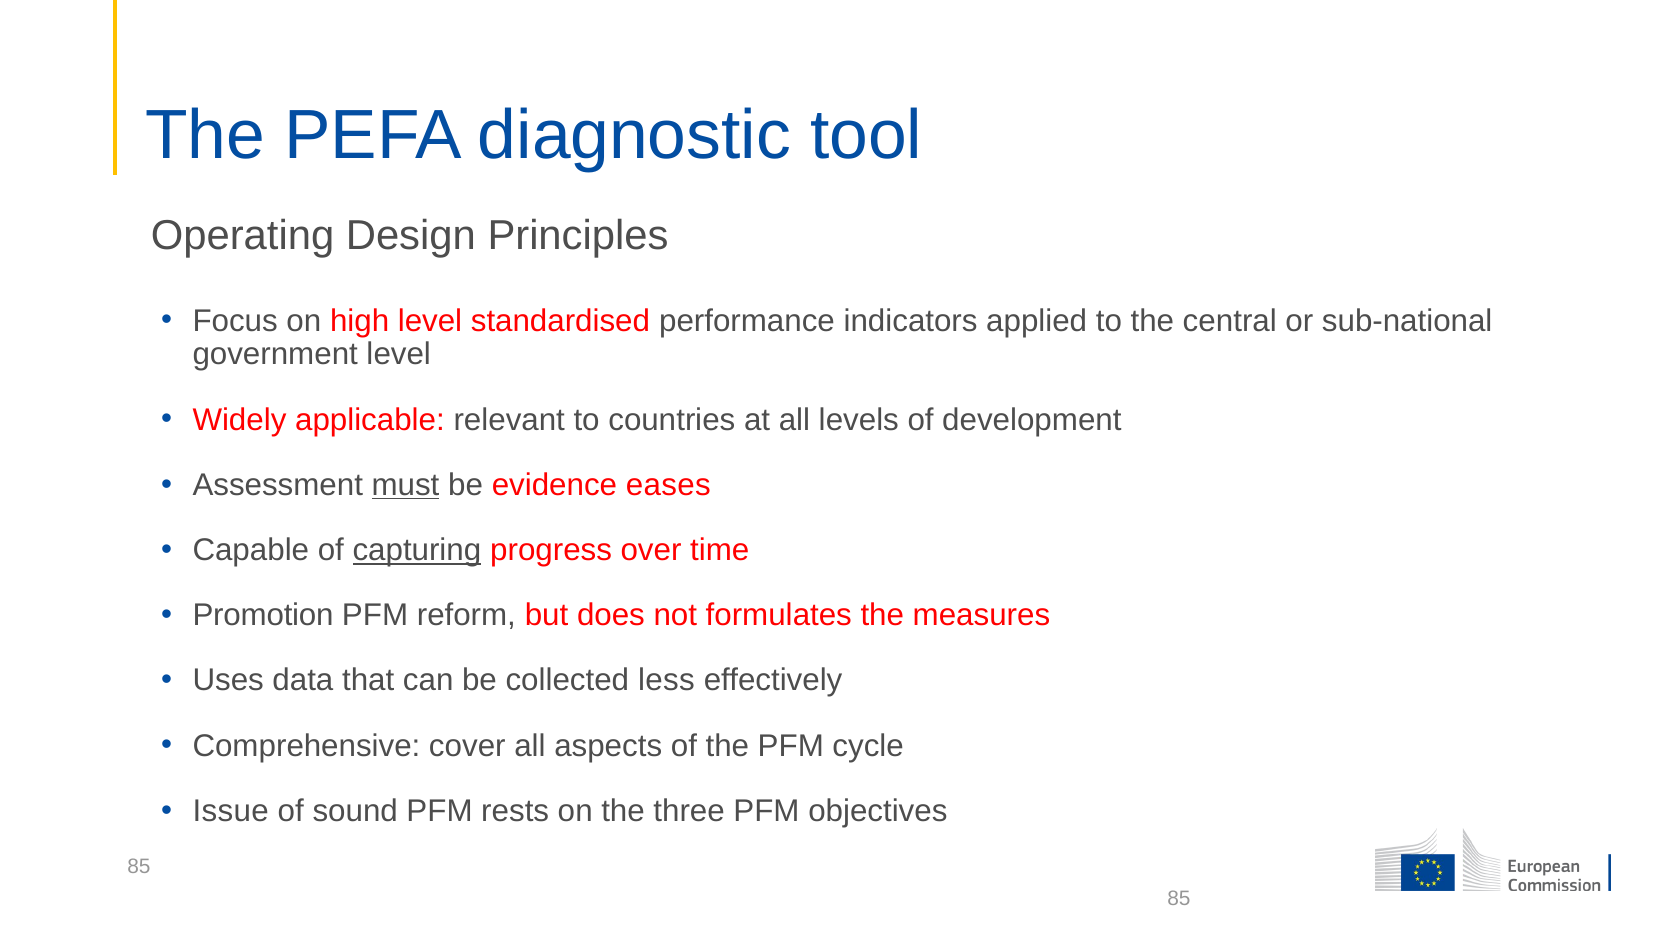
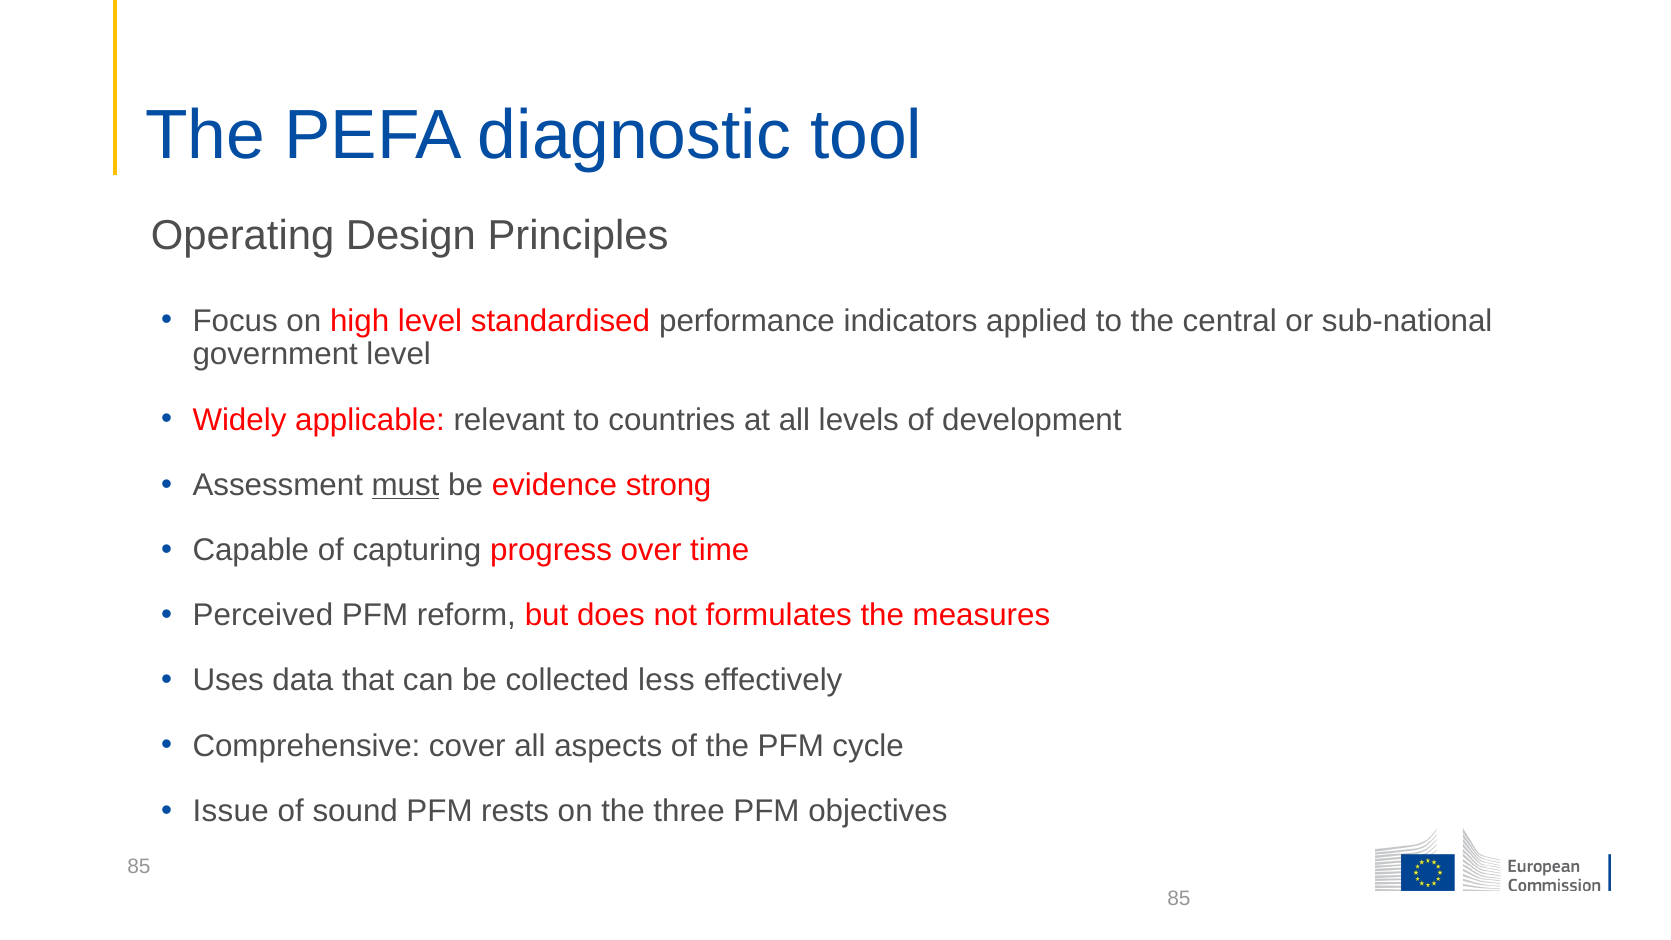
eases: eases -> strong
capturing underline: present -> none
Promotion: Promotion -> Perceived
